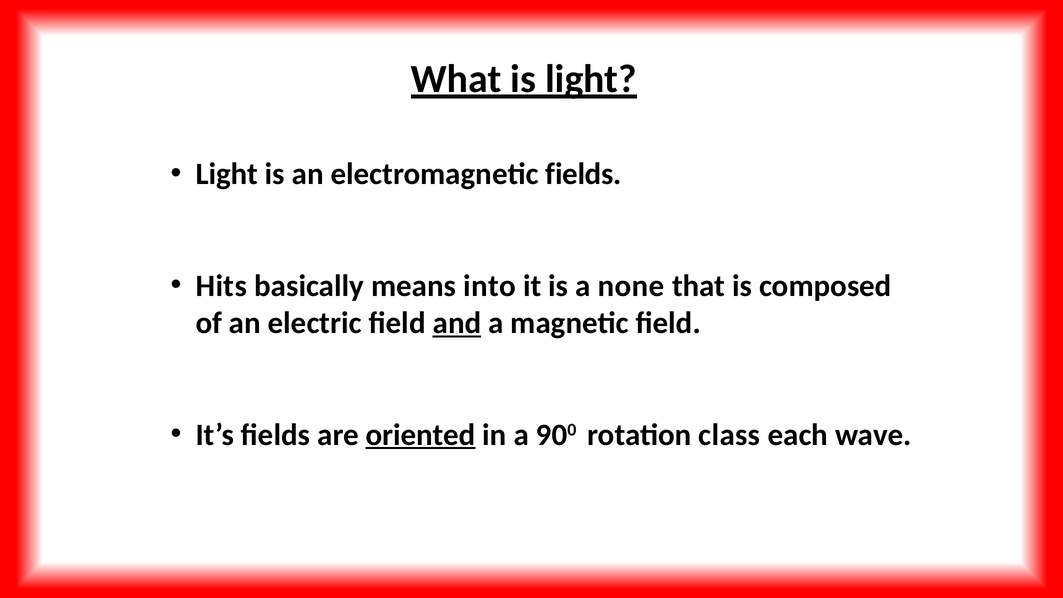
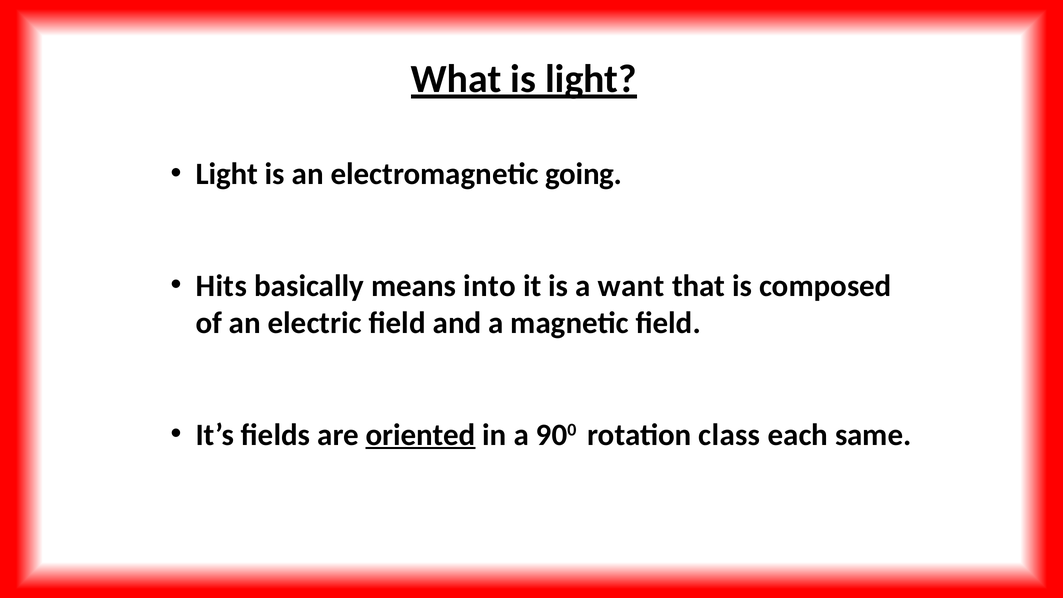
electromagnetic fields: fields -> going
none: none -> want
and underline: present -> none
wave: wave -> same
